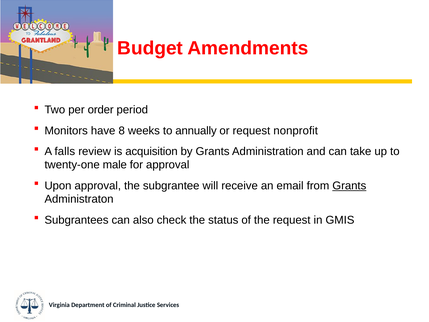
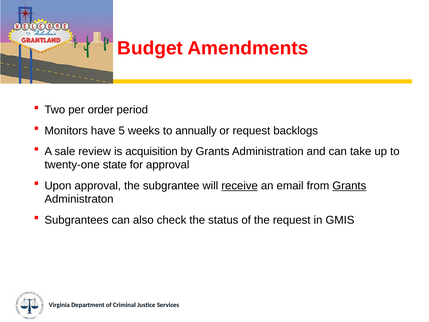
8: 8 -> 5
nonprofit: nonprofit -> backlogs
falls: falls -> sale
male: male -> state
receive underline: none -> present
